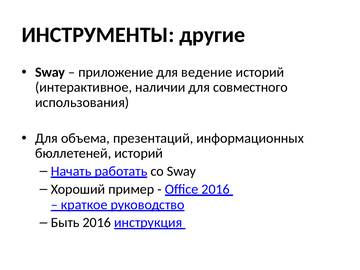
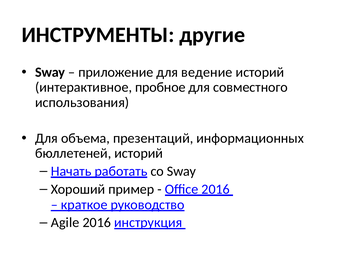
наличии: наличии -> пробное
Быть: Быть -> Agile
